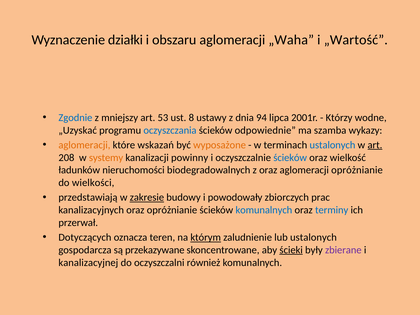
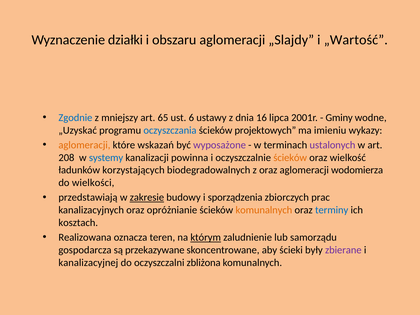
„Waha: „Waha -> „Slajdy
53: 53 -> 65
8: 8 -> 6
94: 94 -> 16
Którzy: Którzy -> Gminy
odpowiednie: odpowiednie -> projektowych
szamba: szamba -> imieniu
wyposażone colour: orange -> purple
ustalonych at (332, 145) colour: blue -> purple
art at (375, 145) underline: present -> none
systemy colour: orange -> blue
powinny: powinny -> powinna
ścieków at (290, 158) colour: blue -> orange
nieruchomości: nieruchomości -> korzystających
aglomeracji opróżnianie: opróżnianie -> wodomierza
powodowały: powodowały -> sporządzenia
komunalnych at (264, 210) colour: blue -> orange
przerwał: przerwał -> kosztach
Dotyczących: Dotyczących -> Realizowana
lub ustalonych: ustalonych -> samorządu
ścieki underline: present -> none
również: również -> zbliżona
